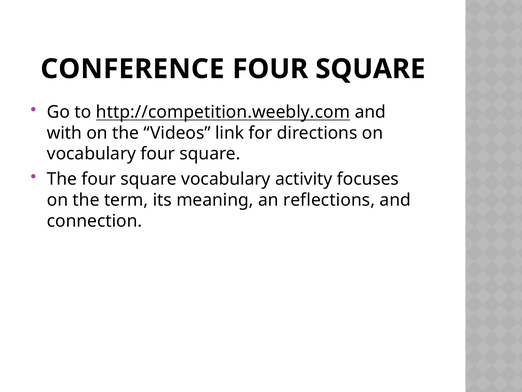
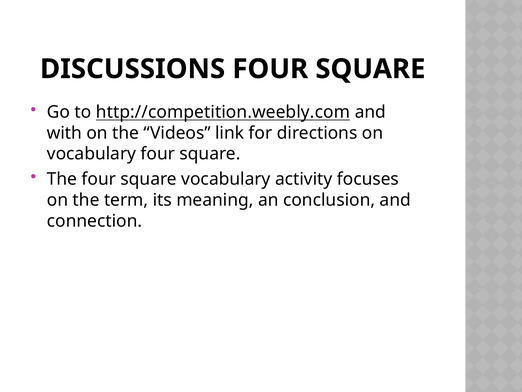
CONFERENCE: CONFERENCE -> DISCUSSIONS
reflections: reflections -> conclusion
